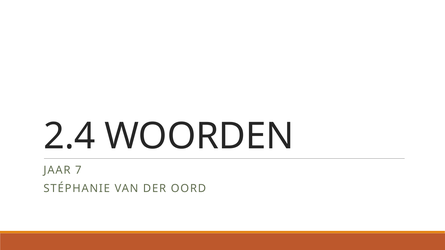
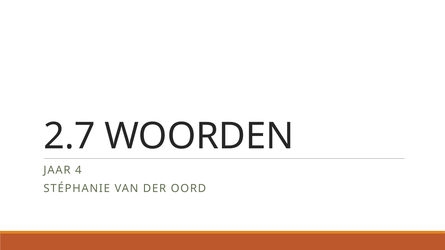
2.4: 2.4 -> 2.7
7: 7 -> 4
